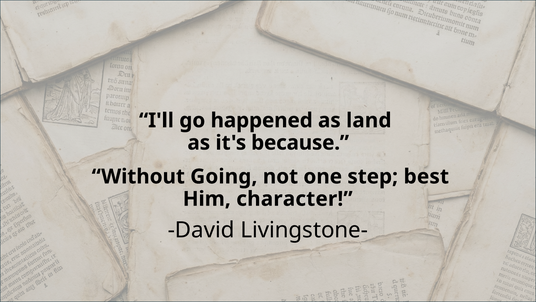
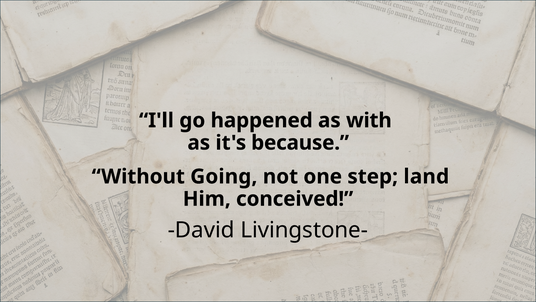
land: land -> with
best: best -> land
character: character -> conceived
